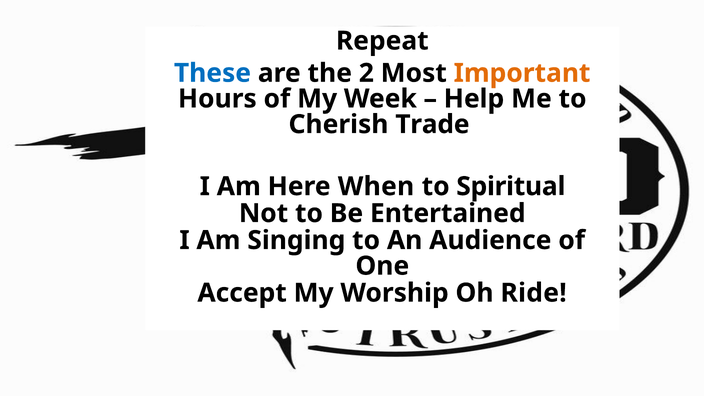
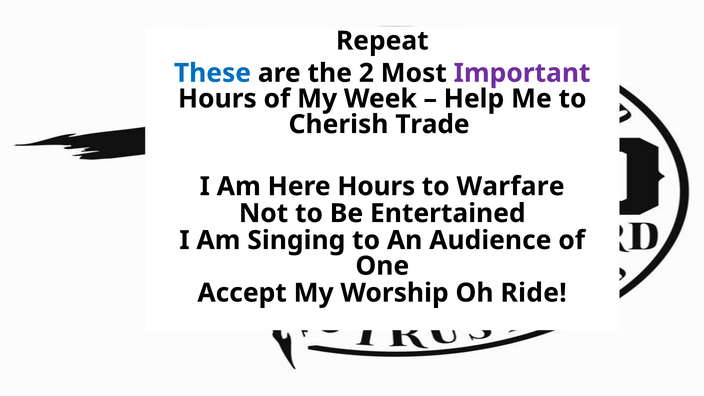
Important colour: orange -> purple
Here When: When -> Hours
Spiritual: Spiritual -> Warfare
